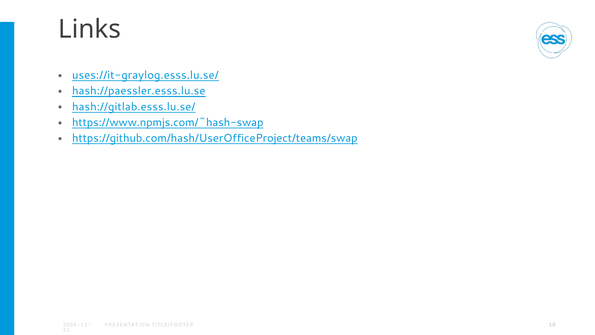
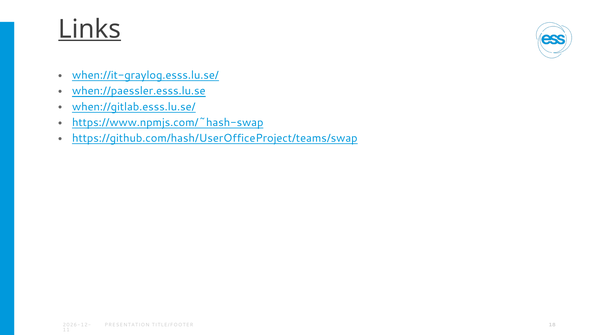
Links underline: none -> present
uses://it-graylog.esss.lu.se/: uses://it-graylog.esss.lu.se/ -> when://it-graylog.esss.lu.se/
hash://paessler.esss.lu.se: hash://paessler.esss.lu.se -> when://paessler.esss.lu.se
hash://gitlab.esss.lu.se/: hash://gitlab.esss.lu.se/ -> when://gitlab.esss.lu.se/
